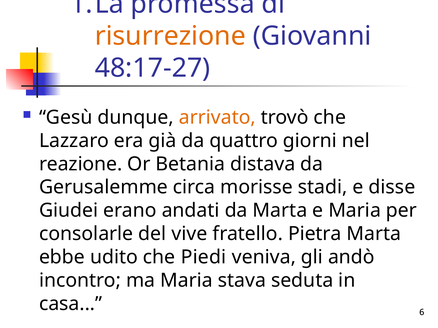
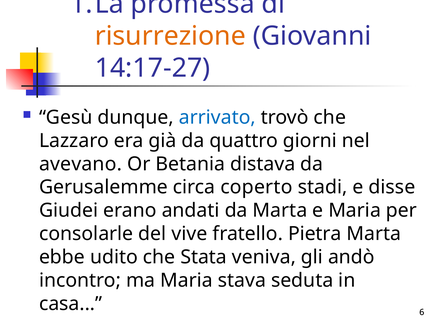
48:17-27: 48:17-27 -> 14:17-27
arrivato colour: orange -> blue
reazione: reazione -> avevano
morisse: morisse -> coperto
Piedi: Piedi -> Stata
